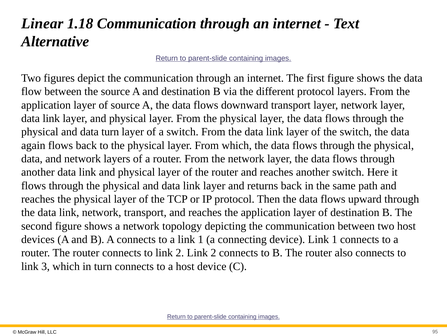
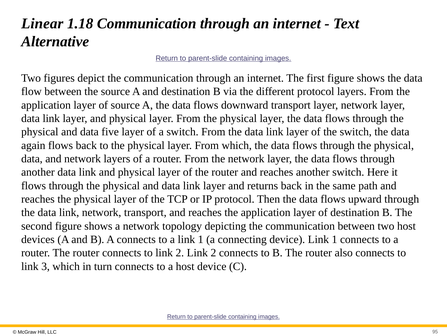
data turn: turn -> five
